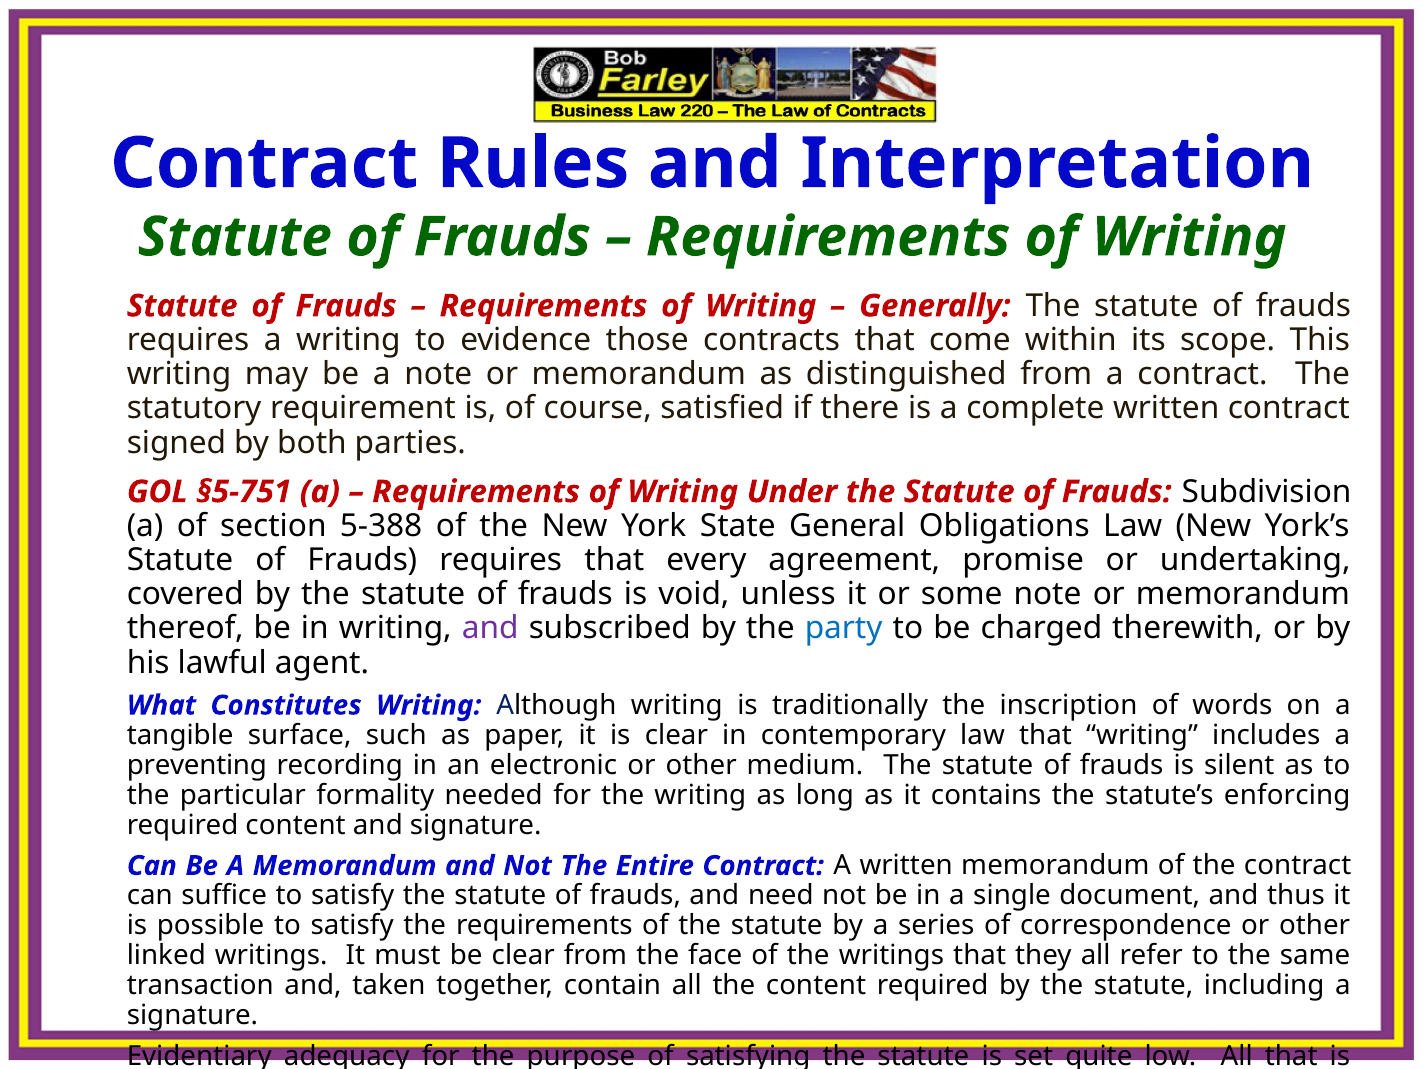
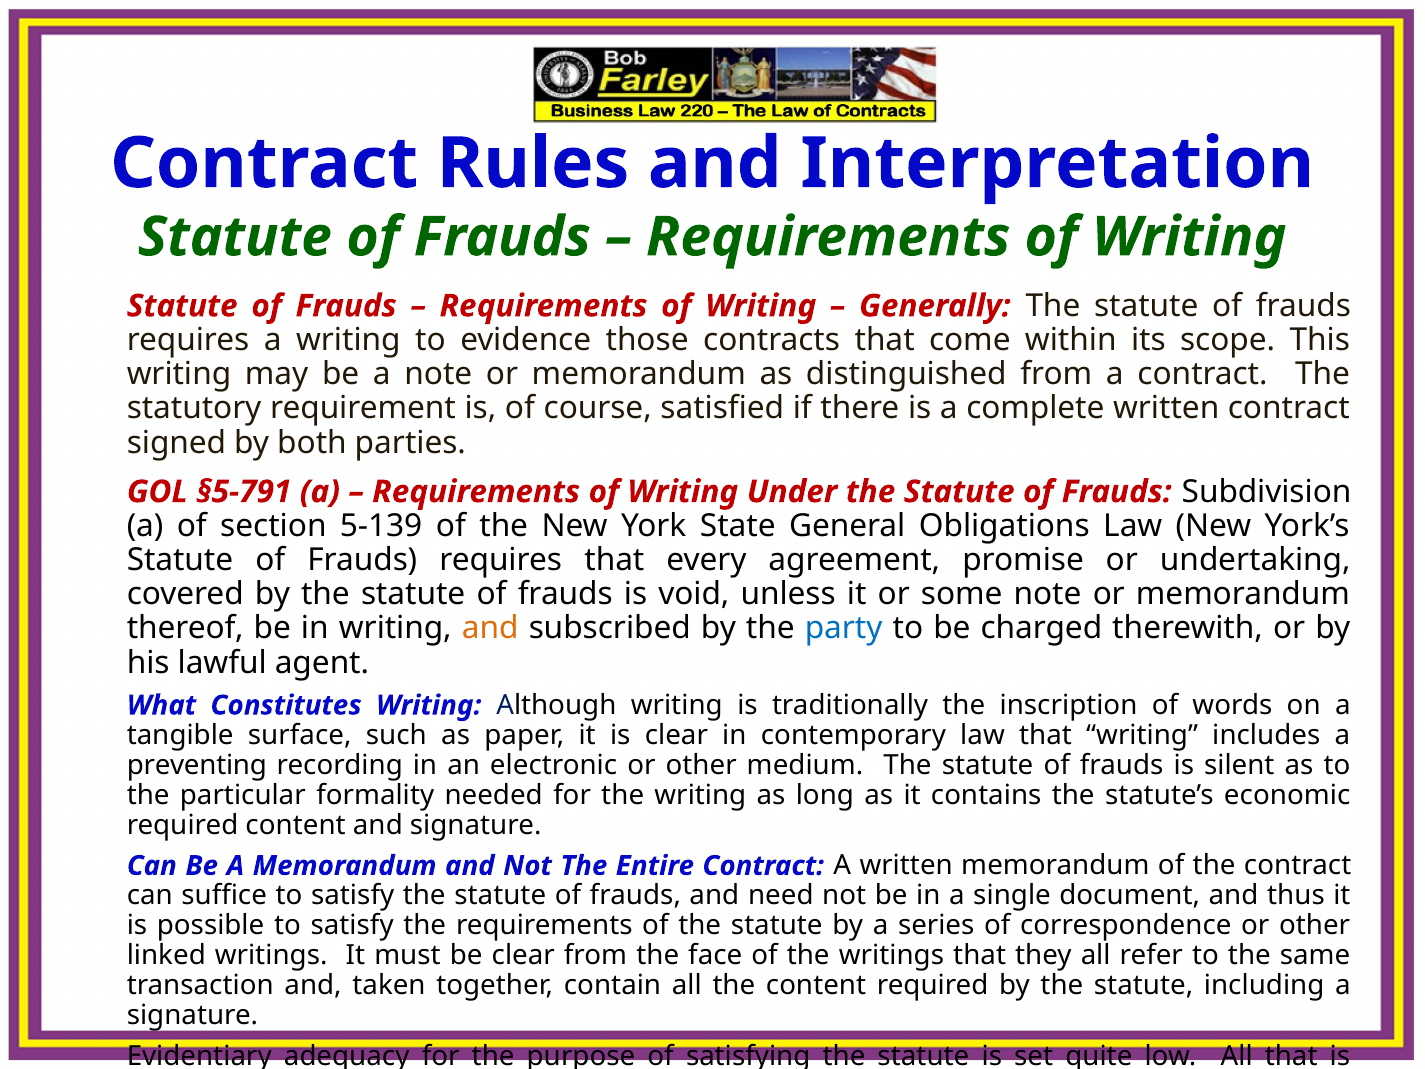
§5-751: §5-751 -> §5-791
5-388: 5-388 -> 5-139
and at (490, 628) colour: purple -> orange
enforcing: enforcing -> economic
